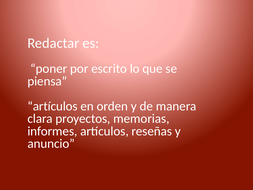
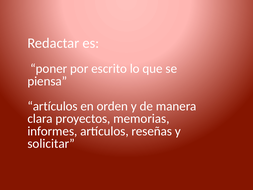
anuncio: anuncio -> solicitar
